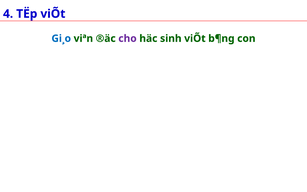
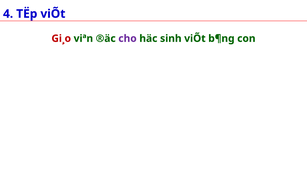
Gi¸o colour: blue -> red
